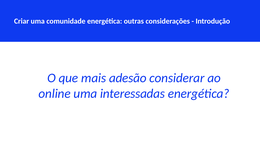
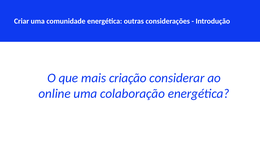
adesão: adesão -> criação
interessadas: interessadas -> colaboração
